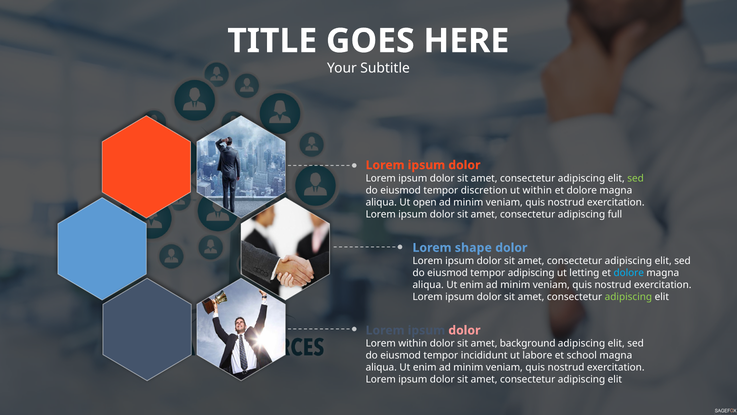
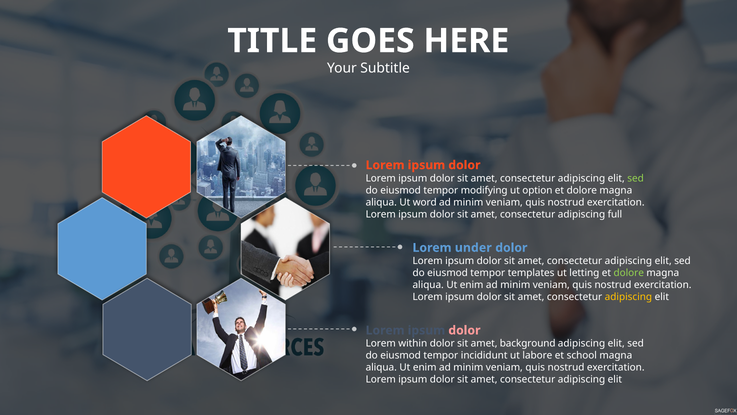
discretion: discretion -> modifying
ut within: within -> option
open: open -> word
shape: shape -> under
tempor adipiscing: adipiscing -> templates
dolore at (629, 273) colour: light blue -> light green
adipiscing at (628, 297) colour: light green -> yellow
